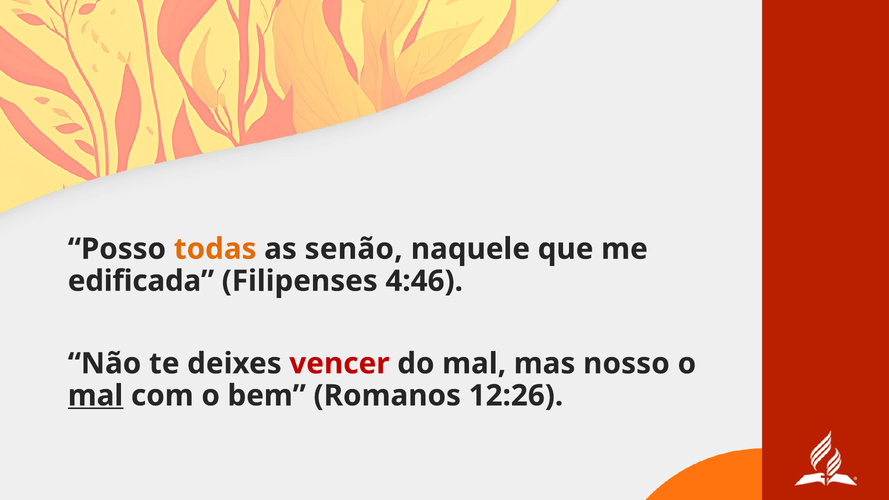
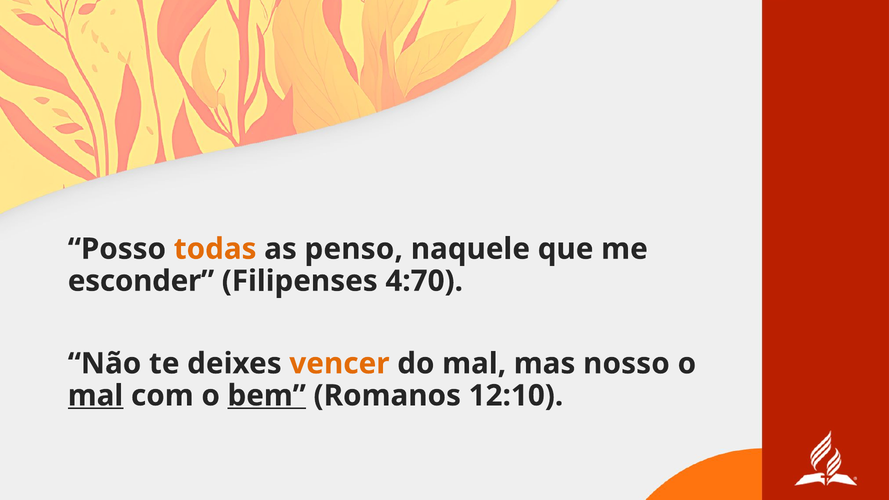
senão: senão -> penso
edificada: edificada -> esconder
4:46: 4:46 -> 4:70
vencer colour: red -> orange
bem underline: none -> present
12:26: 12:26 -> 12:10
